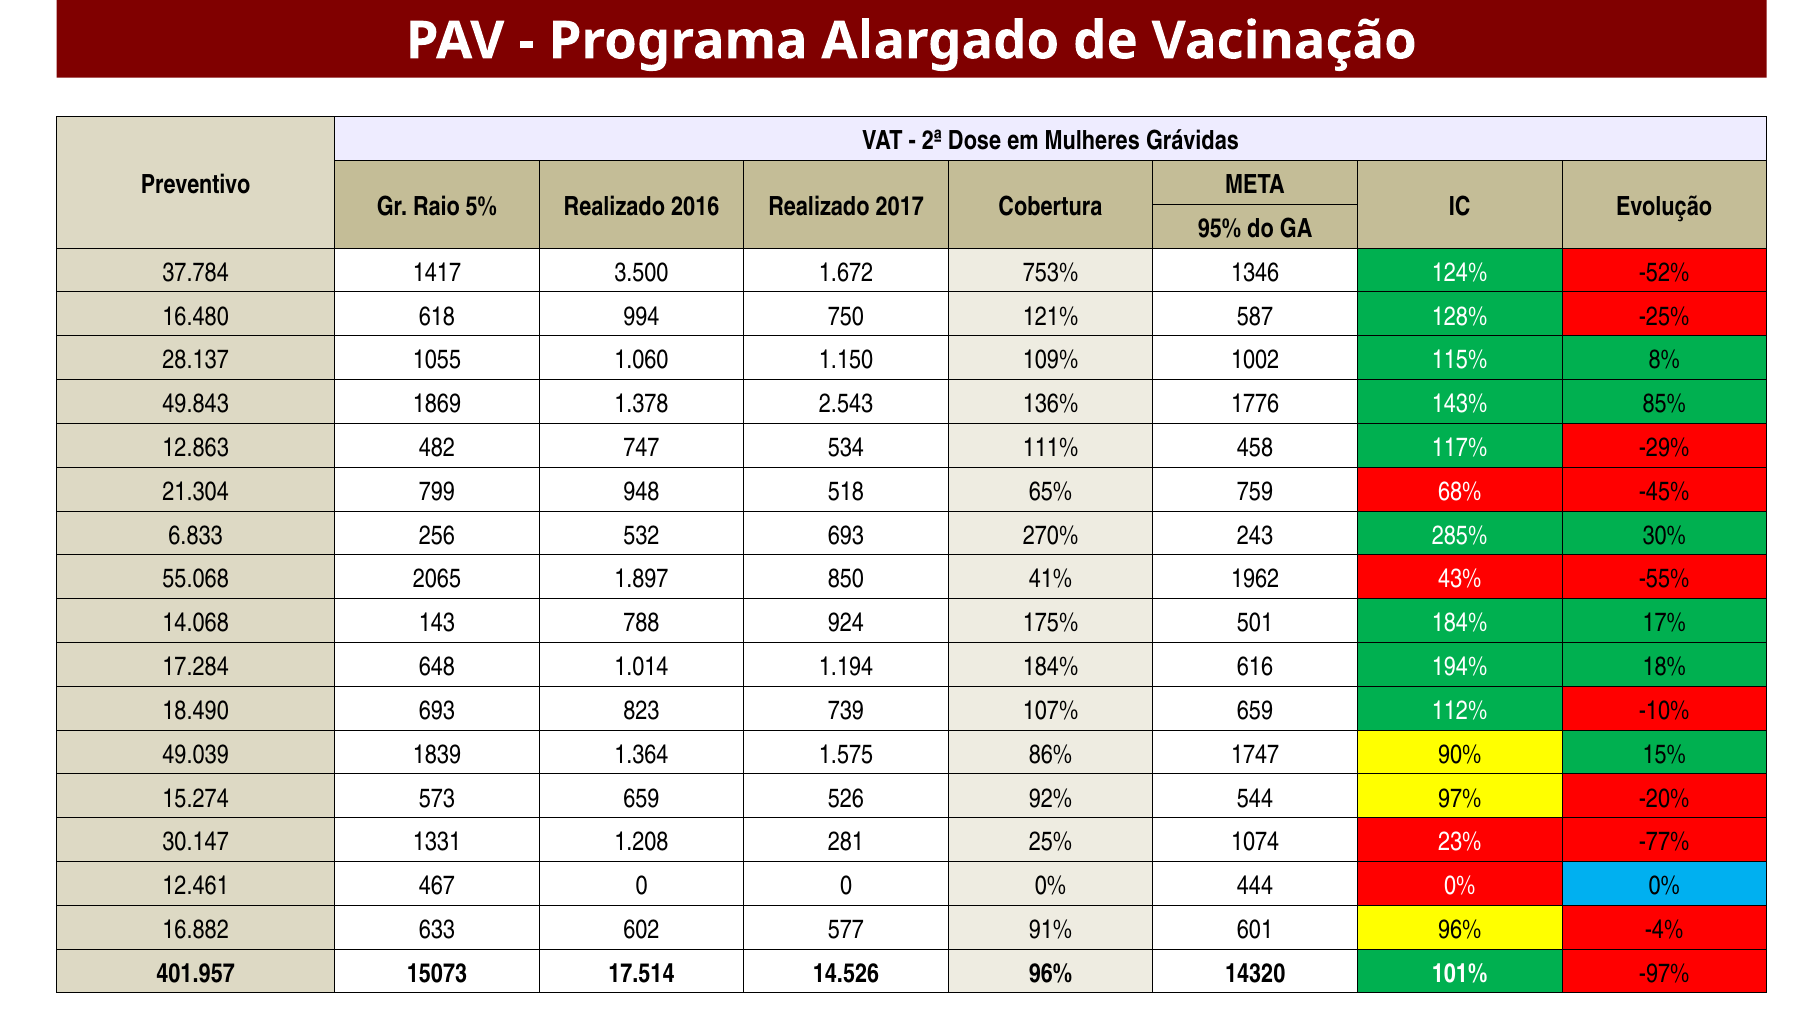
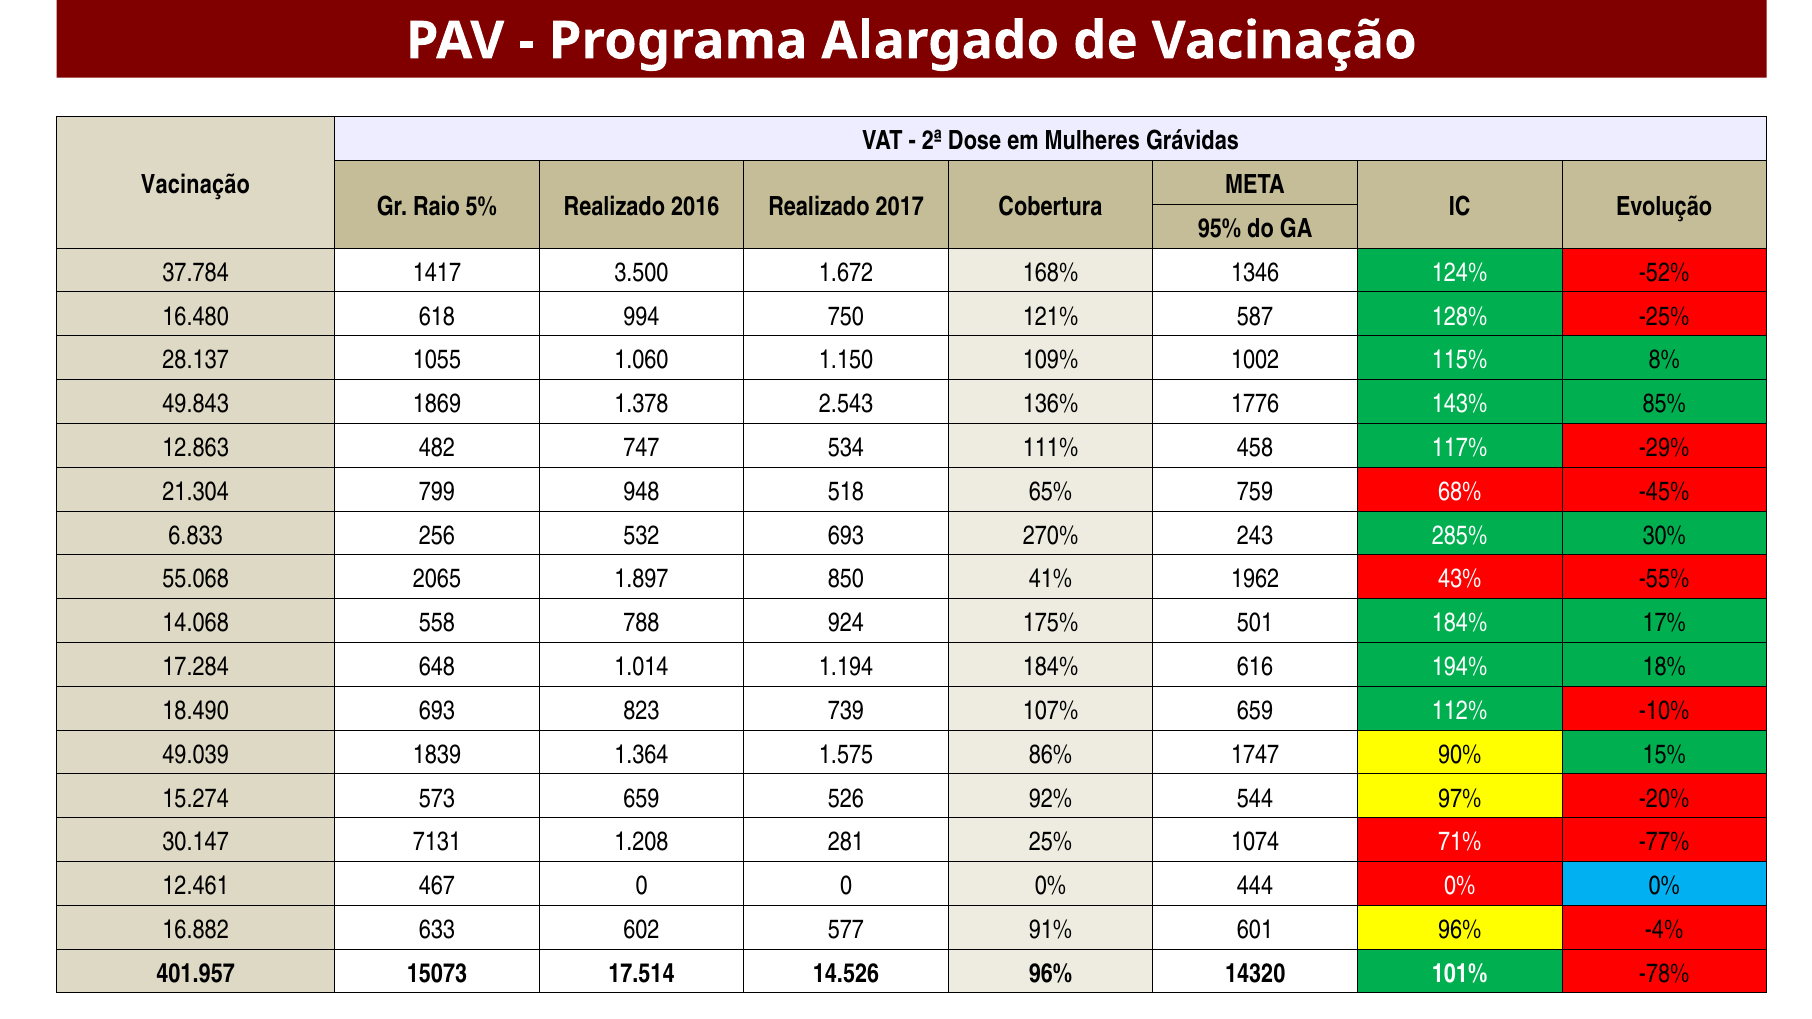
Preventivo at (196, 185): Preventivo -> Vacinação
753%: 753% -> 168%
143: 143 -> 558
1331: 1331 -> 7131
23%: 23% -> 71%
-97%: -97% -> -78%
